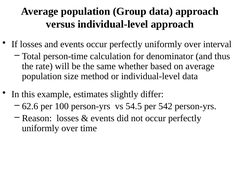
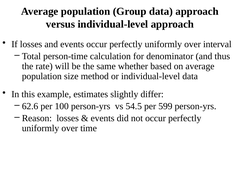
542: 542 -> 599
